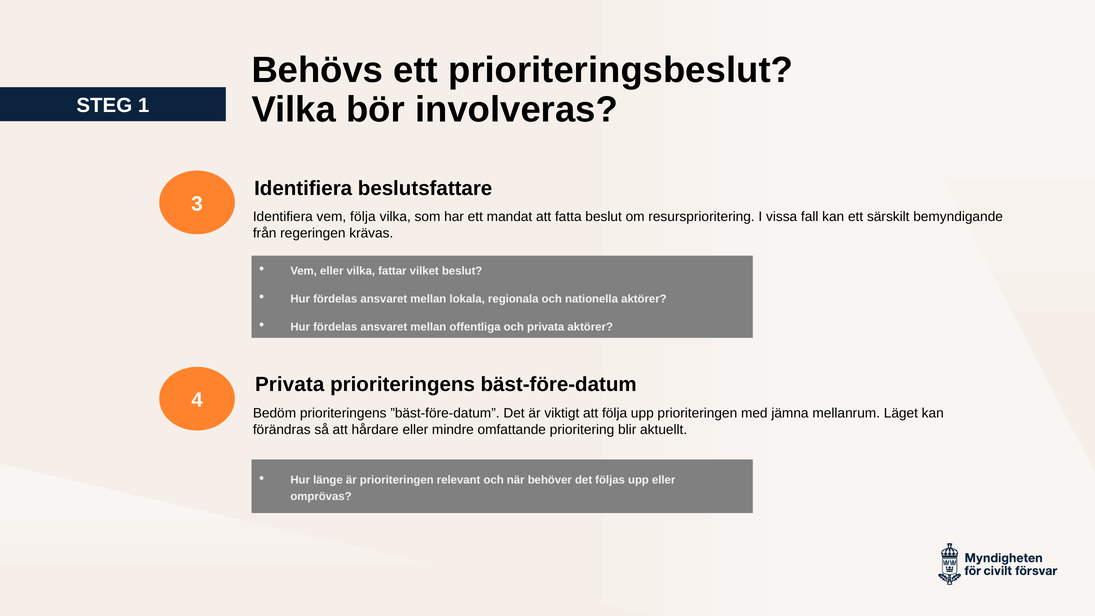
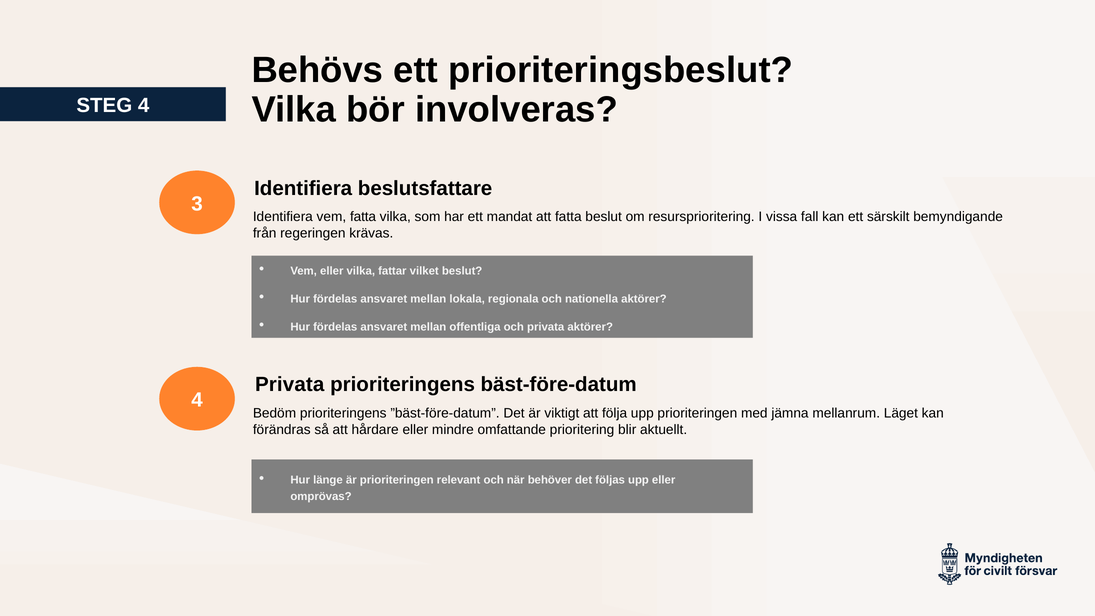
STEG 1: 1 -> 4
vem följa: följa -> fatta
